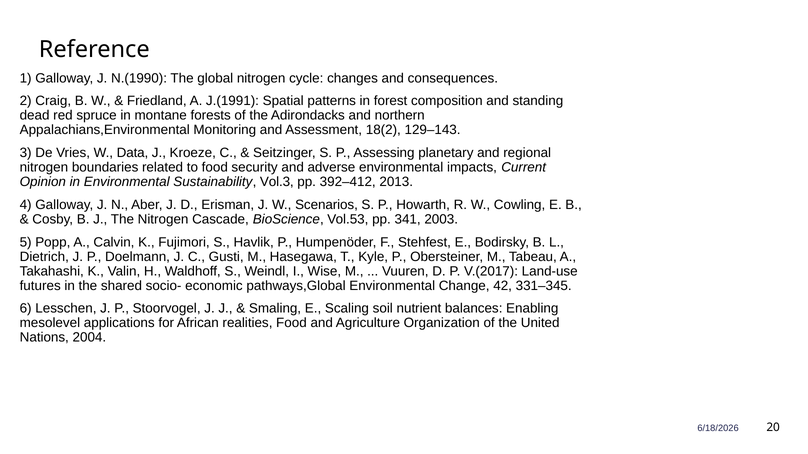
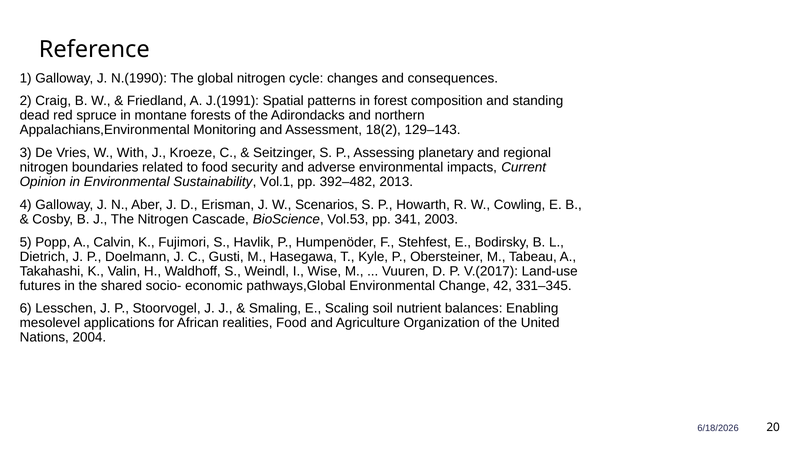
Data: Data -> With
Vol.3: Vol.3 -> Vol.1
392–412: 392–412 -> 392–482
